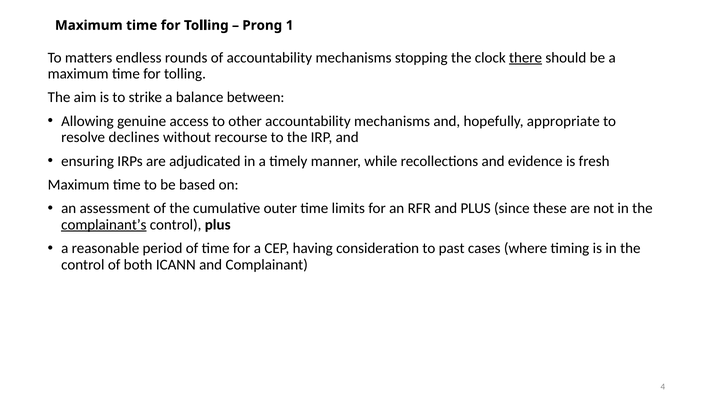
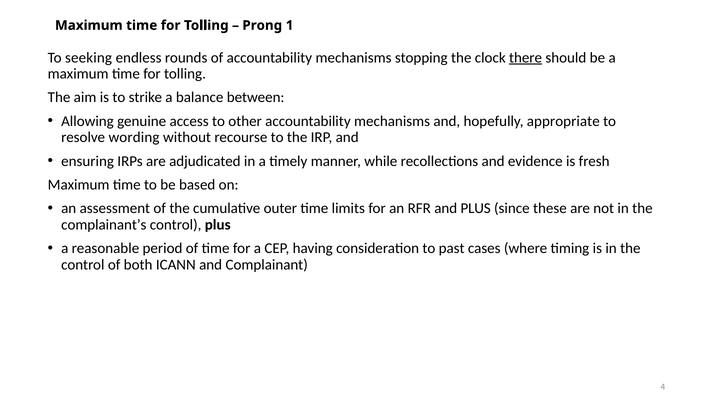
matters: matters -> seeking
declines: declines -> wording
complainant’s underline: present -> none
